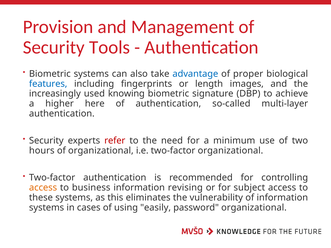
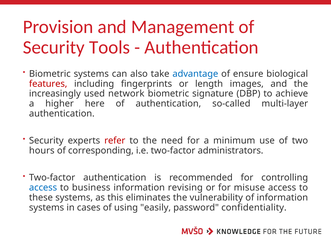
proper: proper -> ensure
features colour: blue -> red
knowing: knowing -> network
of organizational: organizational -> corresponding
two-factor organizational: organizational -> administrators
access at (43, 188) colour: orange -> blue
subject: subject -> misuse
password organizational: organizational -> confidentiality
